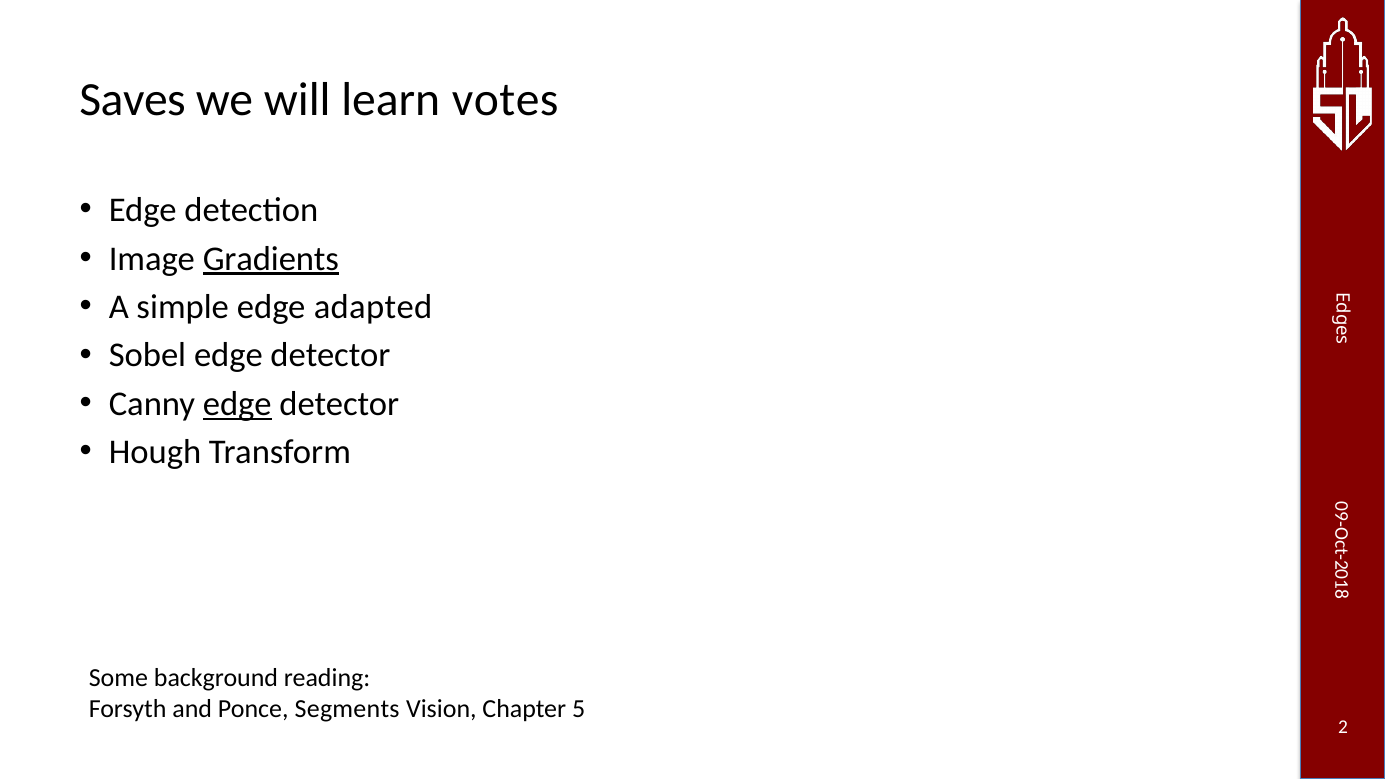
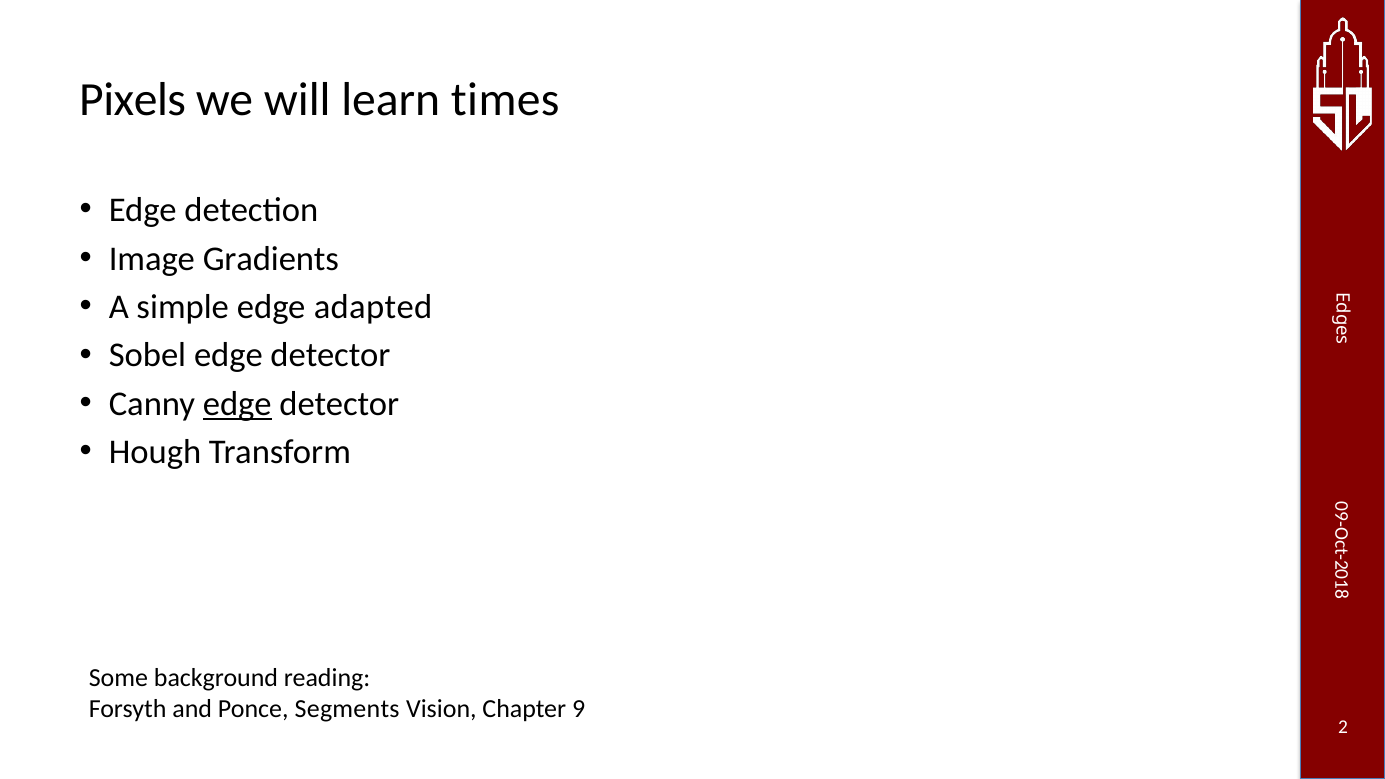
Saves: Saves -> Pixels
votes: votes -> times
Gradients underline: present -> none
Chapter 5: 5 -> 9
